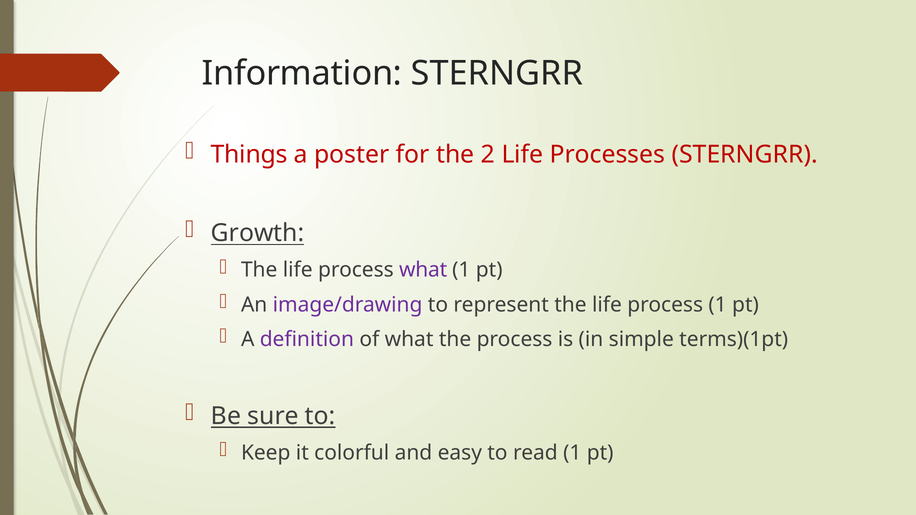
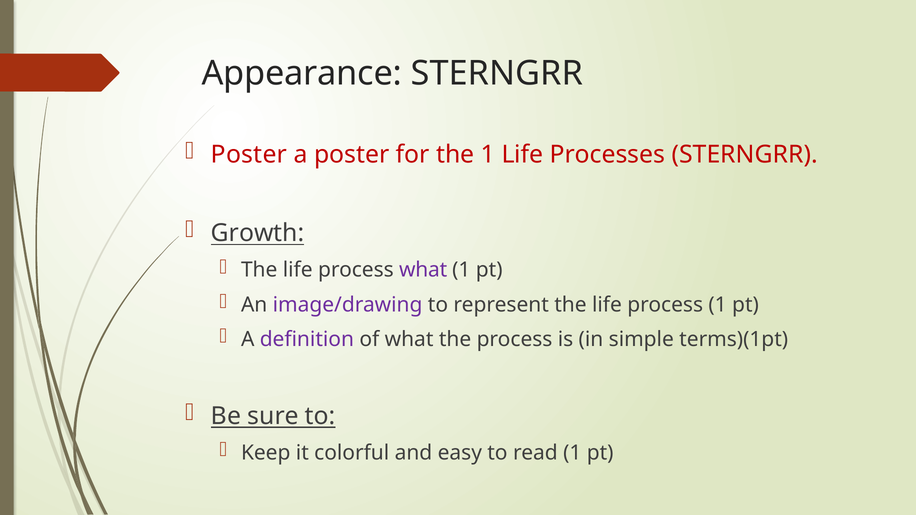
Information: Information -> Appearance
Things at (249, 155): Things -> Poster
the 2: 2 -> 1
